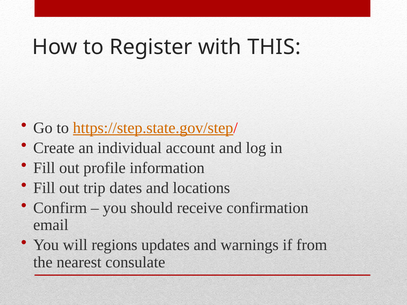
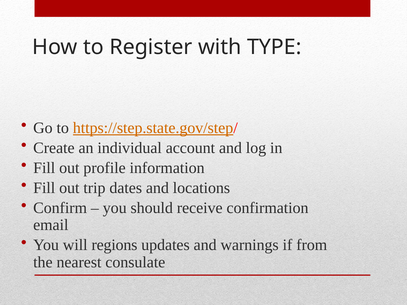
THIS: THIS -> TYPE
